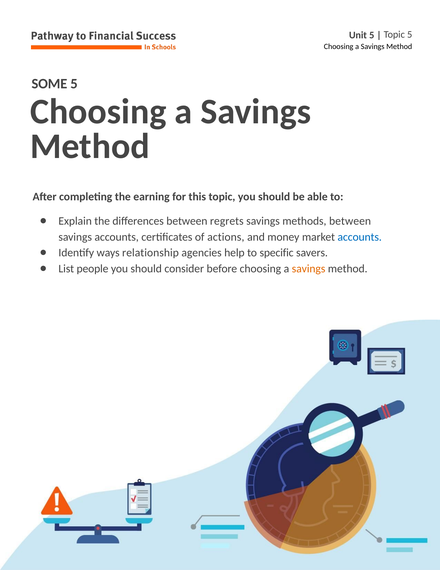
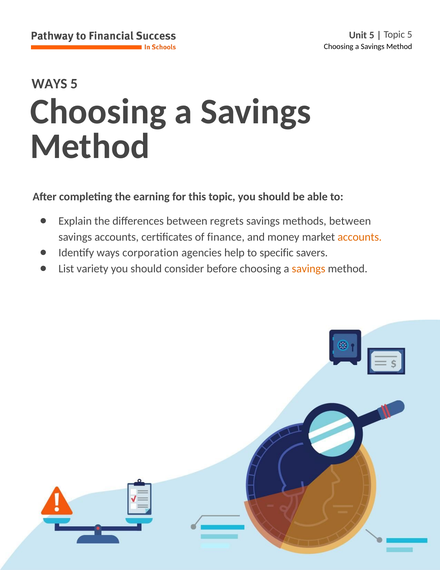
SOME at (49, 84): SOME -> WAYS
actions: actions -> finance
accounts at (360, 237) colour: blue -> orange
relationship: relationship -> corporation
people: people -> variety
